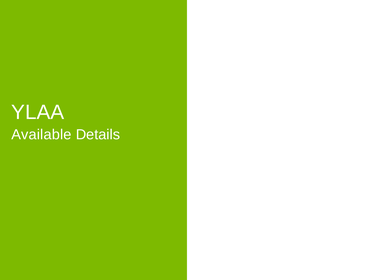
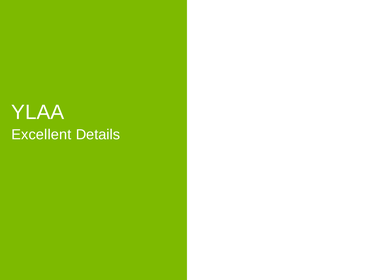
Available: Available -> Excellent
